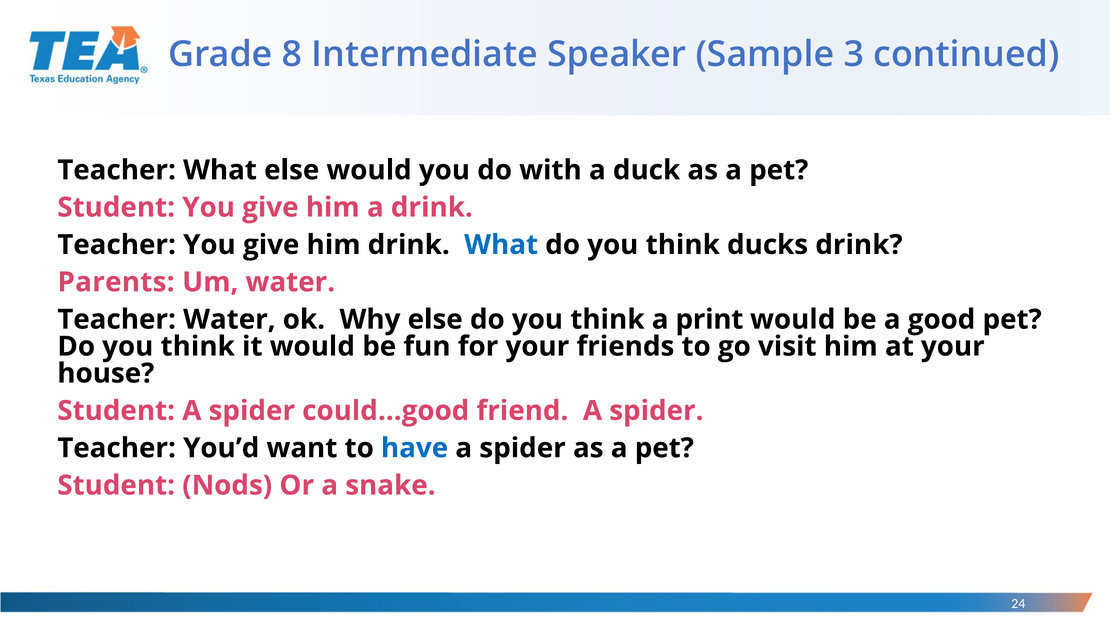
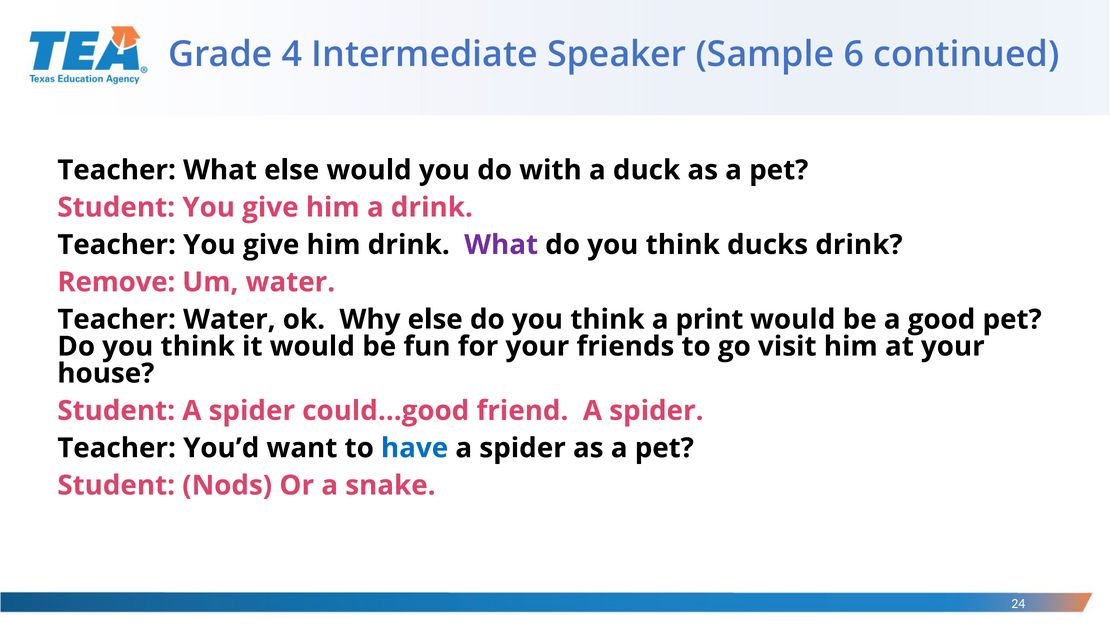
8: 8 -> 4
3: 3 -> 6
What at (501, 245) colour: blue -> purple
Parents: Parents -> Remove
